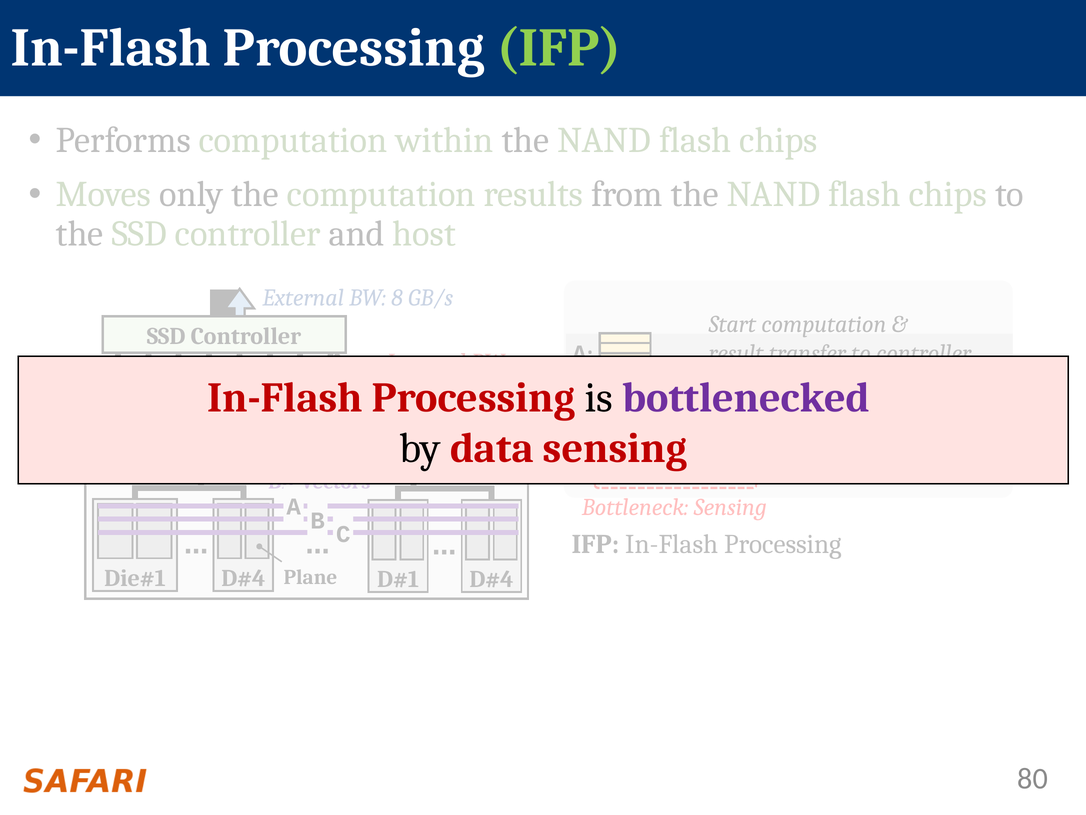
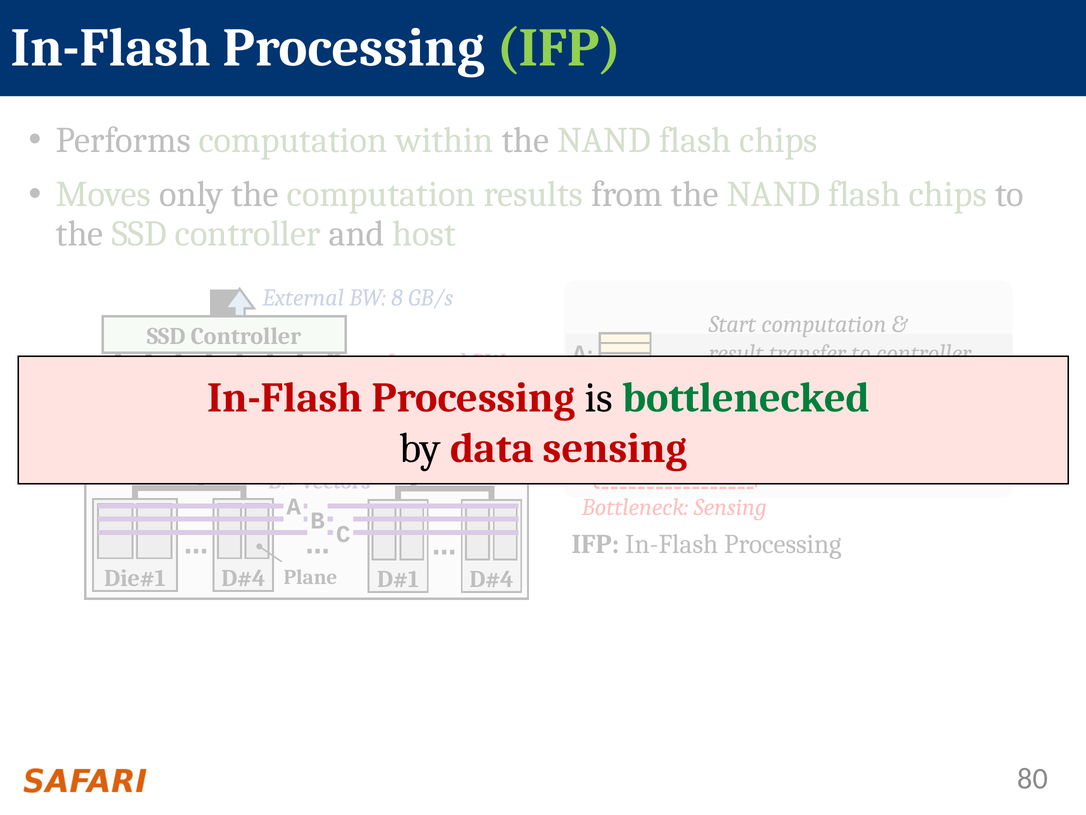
bottlenecked colour: purple -> green
